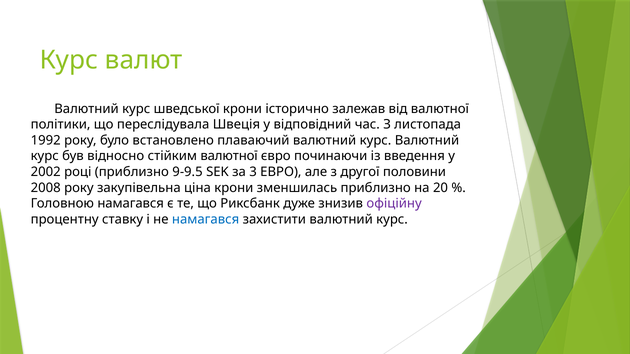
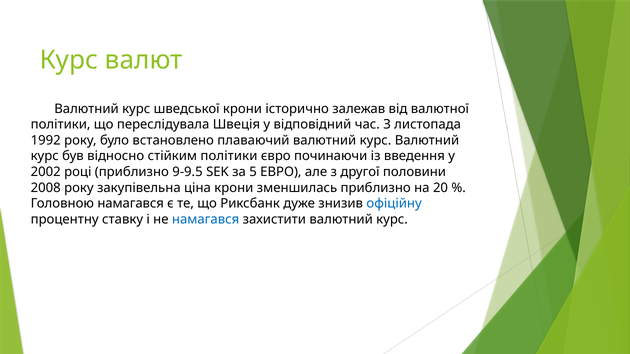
стійким валютної: валютної -> політики
3: 3 -> 5
офіційну colour: purple -> blue
